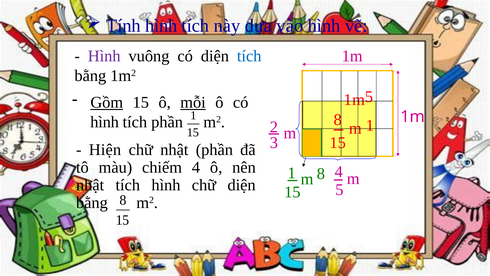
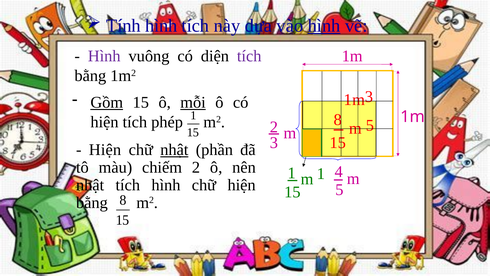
hình at (324, 26) underline: none -> present
tích at (249, 56) colour: blue -> purple
m 5: 5 -> 3
hình at (105, 122): hình -> hiện
tích phần: phần -> phép
m 1: 1 -> 5
nhật at (174, 150) underline: none -> present
chiếm 4: 4 -> 2
m 8: 8 -> 1
chữ diện: diện -> hiện
